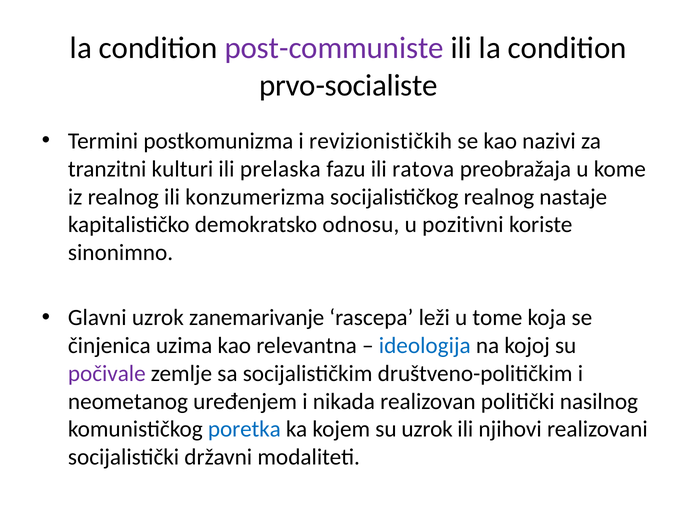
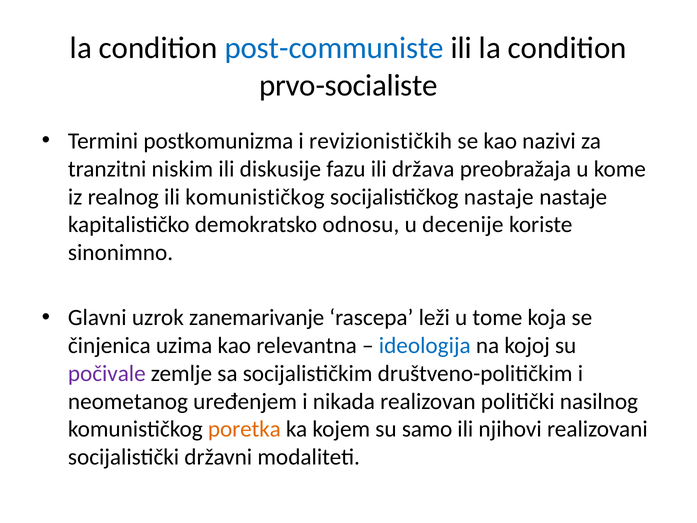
post-communiste colour: purple -> blue
kulturi: kulturi -> niskim
prelaska: prelaska -> diskusije
ratova: ratova -> država
ili konzumerizma: konzumerizma -> komunističkog
socijalističkog realnog: realnog -> nastaje
pozitivni: pozitivni -> decenije
poretka colour: blue -> orange
su uzrok: uzrok -> samo
